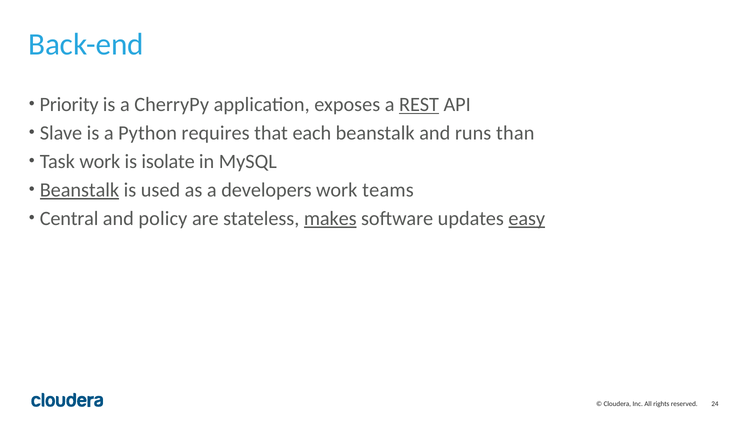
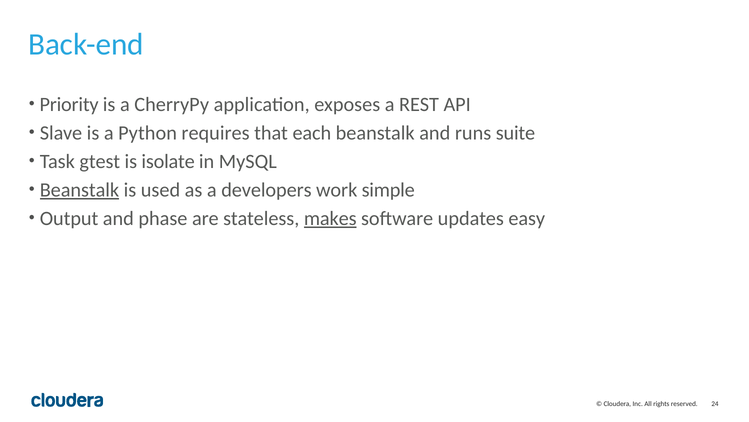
REST underline: present -> none
than: than -> suite
Task work: work -> gtest
teams: teams -> simple
Central: Central -> Output
policy: policy -> phase
easy underline: present -> none
